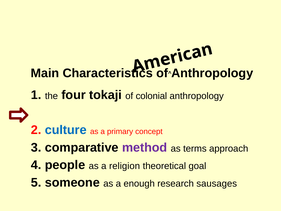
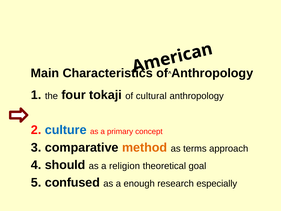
colonial: colonial -> cultural
method colour: purple -> orange
people: people -> should
someone: someone -> confused
sausages: sausages -> especially
